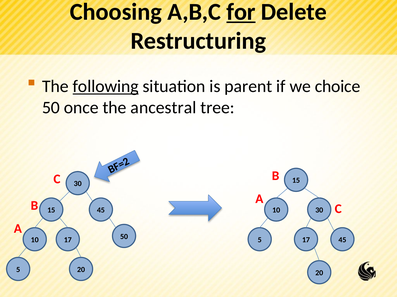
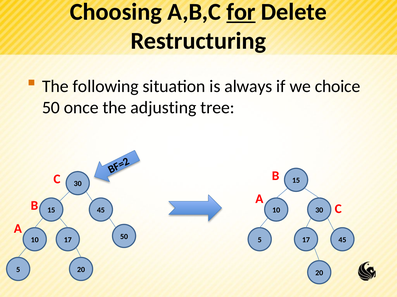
following underline: present -> none
parent: parent -> always
ancestral: ancestral -> adjusting
